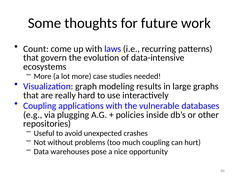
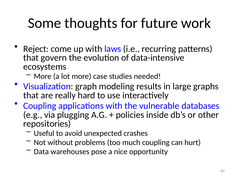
Count: Count -> Reject
